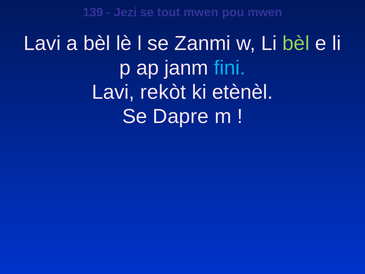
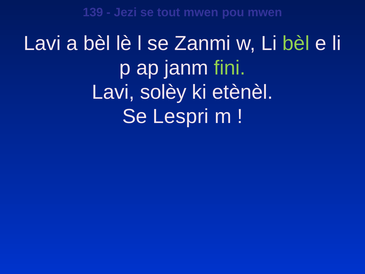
fini colour: light blue -> light green
rekòt: rekòt -> solèy
Dapre: Dapre -> Lespri
